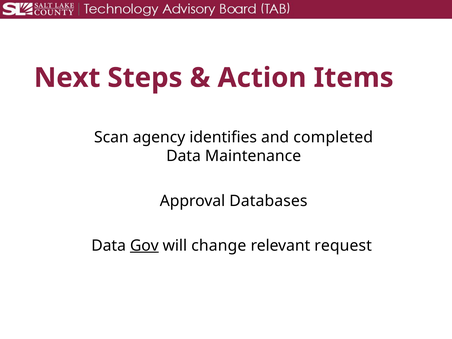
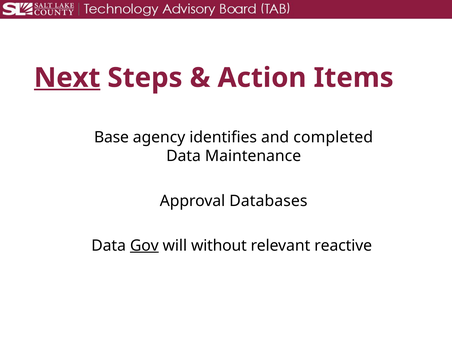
Next underline: none -> present
Scan: Scan -> Base
change: change -> without
request: request -> reactive
